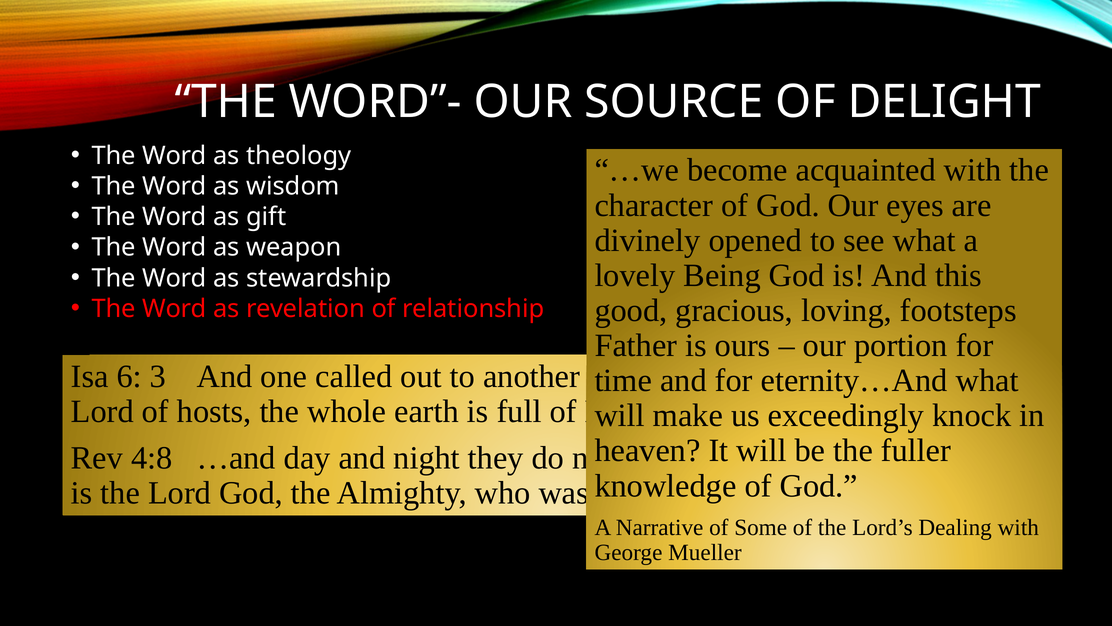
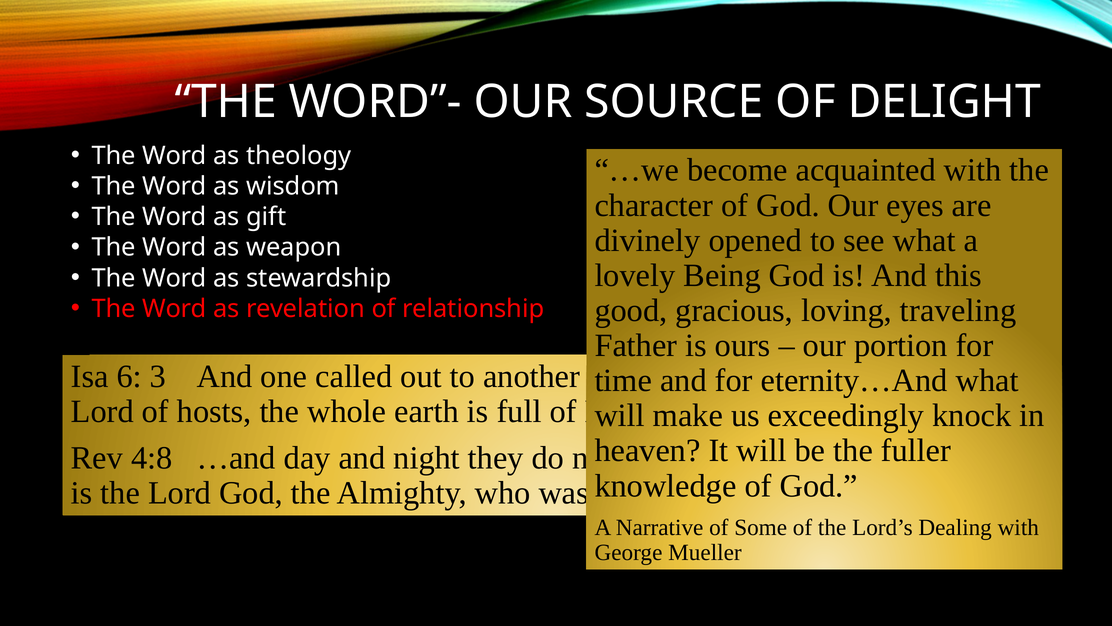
footsteps: footsteps -> traveling
